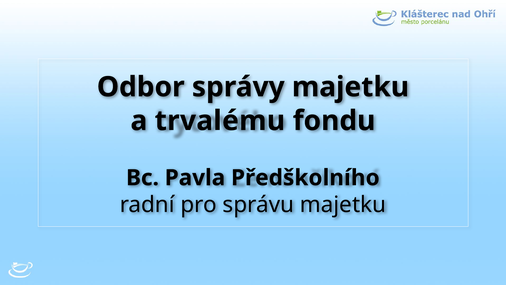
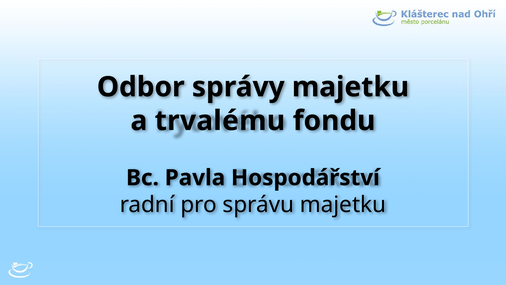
Předškolního: Předškolního -> Hospodářství
